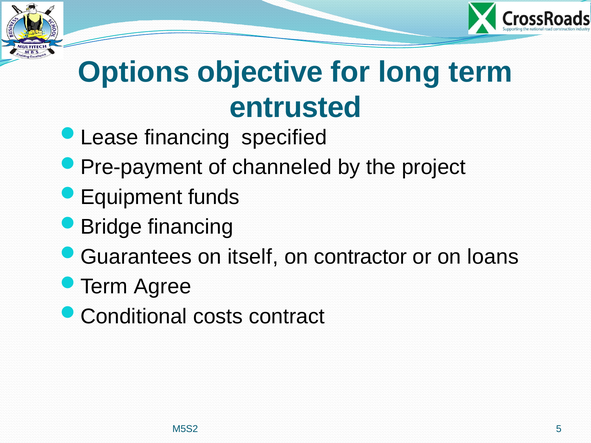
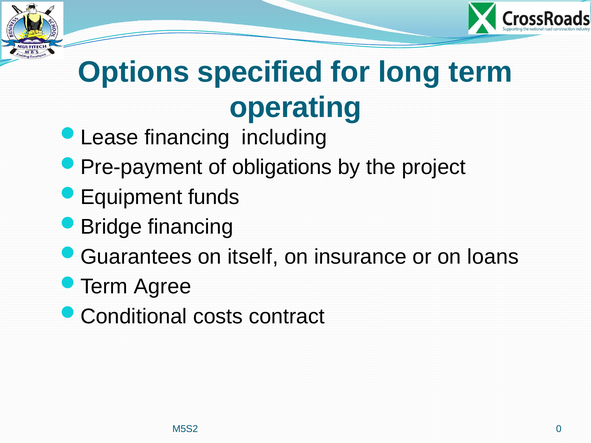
objective: objective -> specified
entrusted: entrusted -> operating
specified: specified -> including
channeled: channeled -> obligations
contractor: contractor -> insurance
5: 5 -> 0
